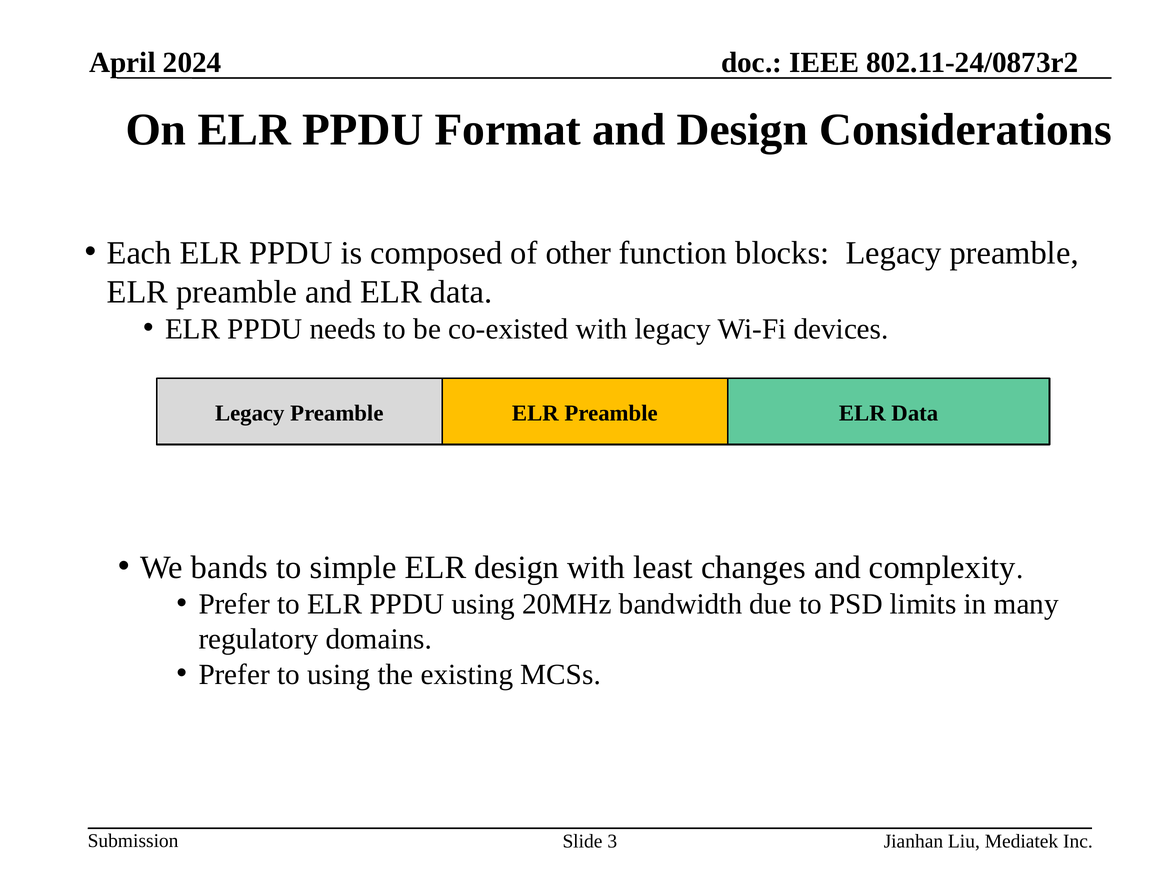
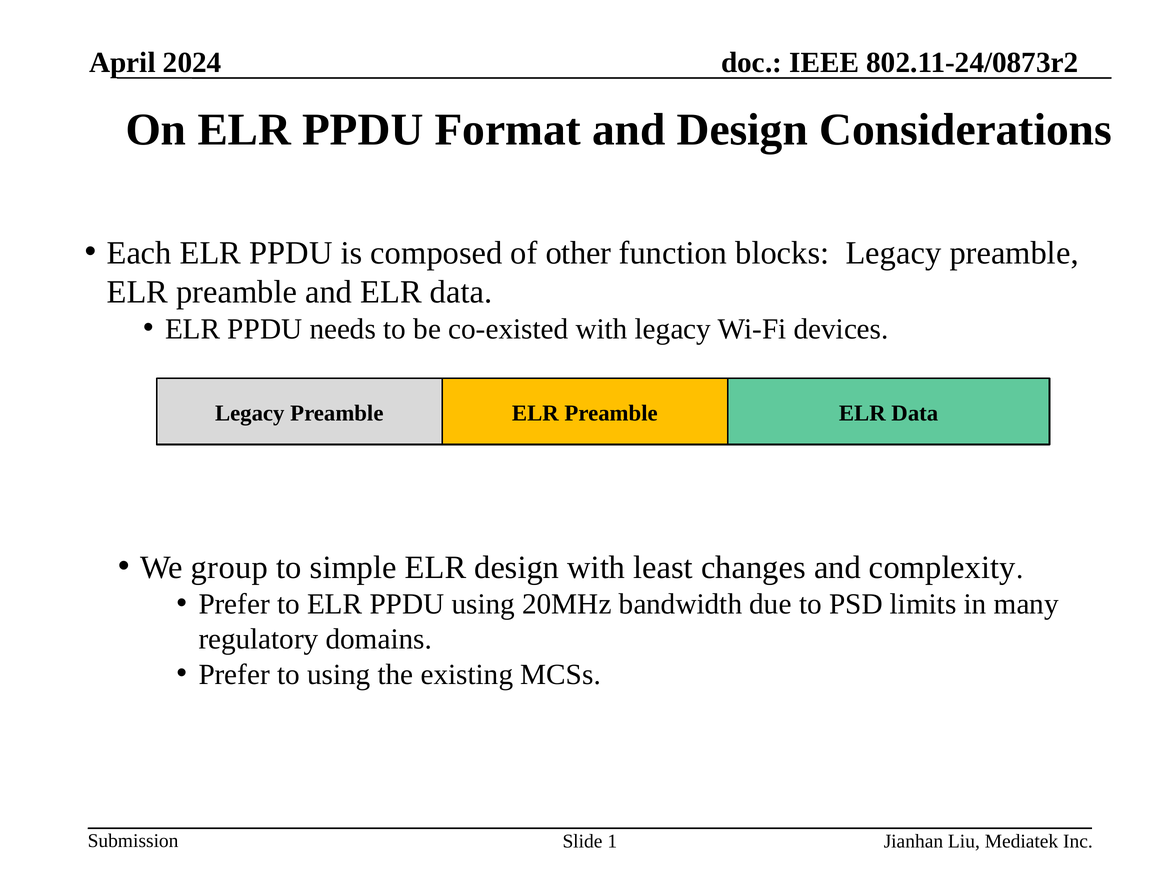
bands: bands -> group
3: 3 -> 1
